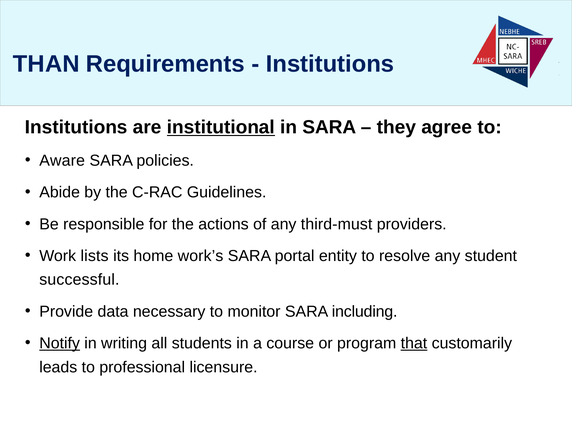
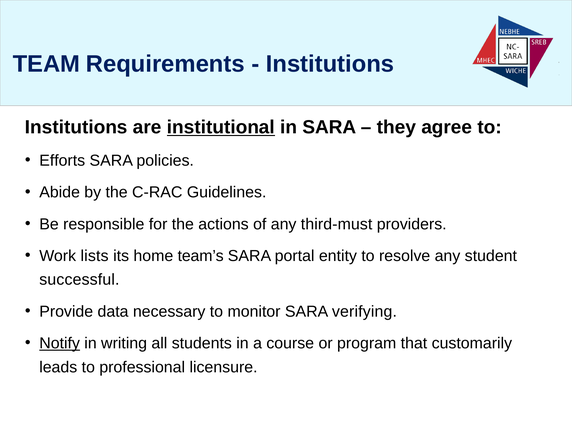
THAN: THAN -> TEAM
Aware: Aware -> Efforts
work’s: work’s -> team’s
including: including -> verifying
that underline: present -> none
